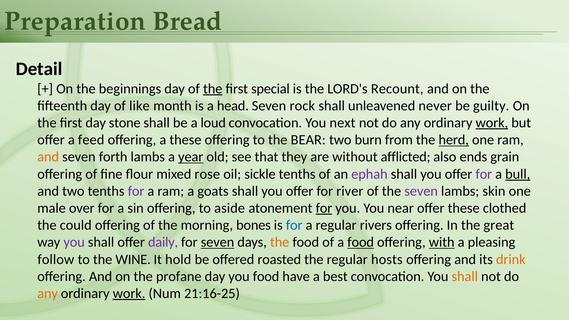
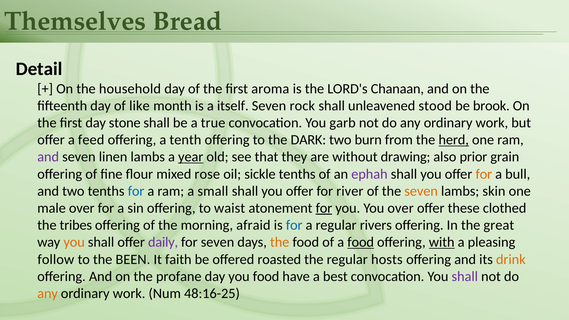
Preparation: Preparation -> Themselves
beginnings: beginnings -> household
the at (213, 89) underline: present -> none
special: special -> aroma
Recount: Recount -> Chanaan
head: head -> itself
never: never -> stood
guilty: guilty -> brook
loud: loud -> true
next: next -> garb
work at (492, 123) underline: present -> none
a these: these -> tenth
BEAR: BEAR -> DARK
and at (48, 157) colour: orange -> purple
forth: forth -> linen
afflicted: afflicted -> drawing
ends: ends -> prior
for at (484, 174) colour: purple -> orange
bull underline: present -> none
for at (136, 191) colour: purple -> blue
goats: goats -> small
seven at (421, 191) colour: purple -> orange
aside: aside -> waist
You near: near -> over
could: could -> tribes
bones: bones -> afraid
you at (74, 242) colour: purple -> orange
seven at (218, 242) underline: present -> none
WINE: WINE -> BEEN
hold: hold -> faith
shall at (465, 276) colour: orange -> purple
work at (129, 294) underline: present -> none
21:16-25: 21:16-25 -> 48:16-25
